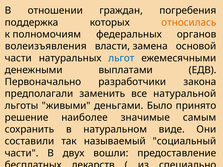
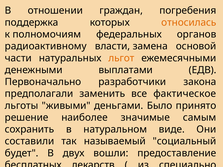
волеизъявления: волеизъявления -> радиоактивному
льгот colour: blue -> orange
натуральной: натуральной -> фактическое
части at (22, 153): части -> будет
